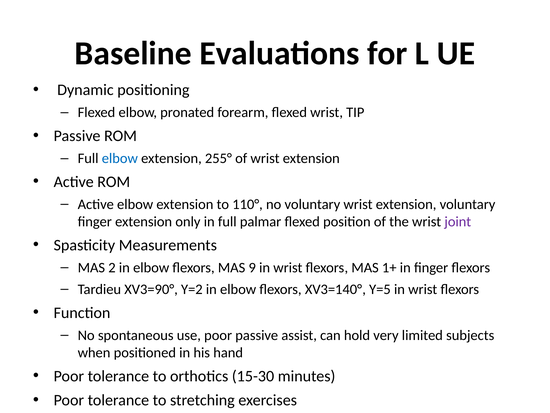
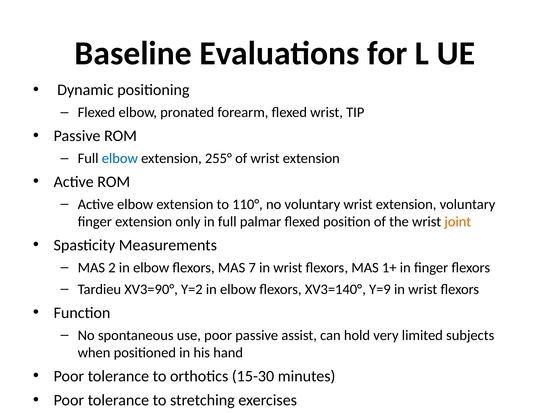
joint colour: purple -> orange
9: 9 -> 7
Y=5: Y=5 -> Y=9
